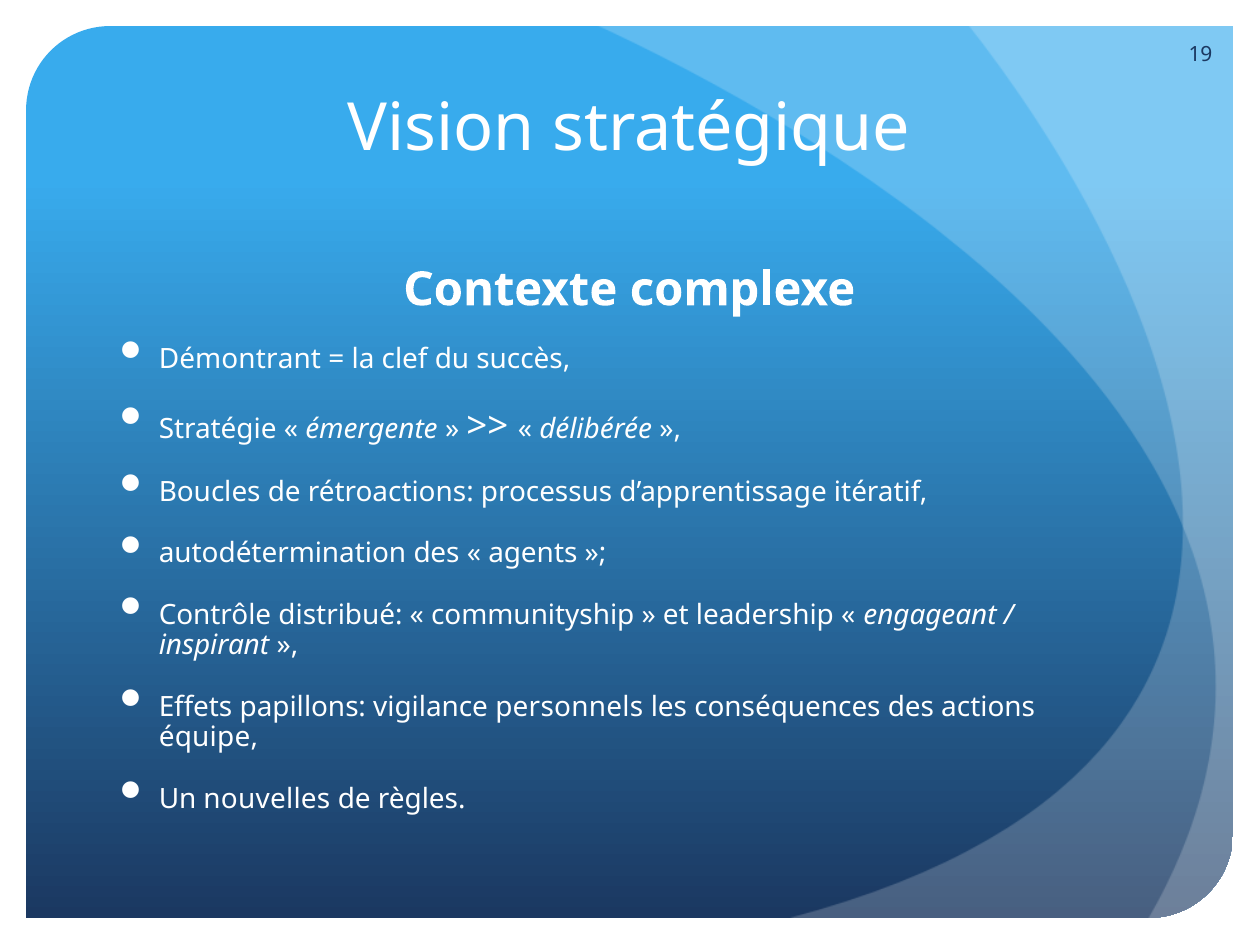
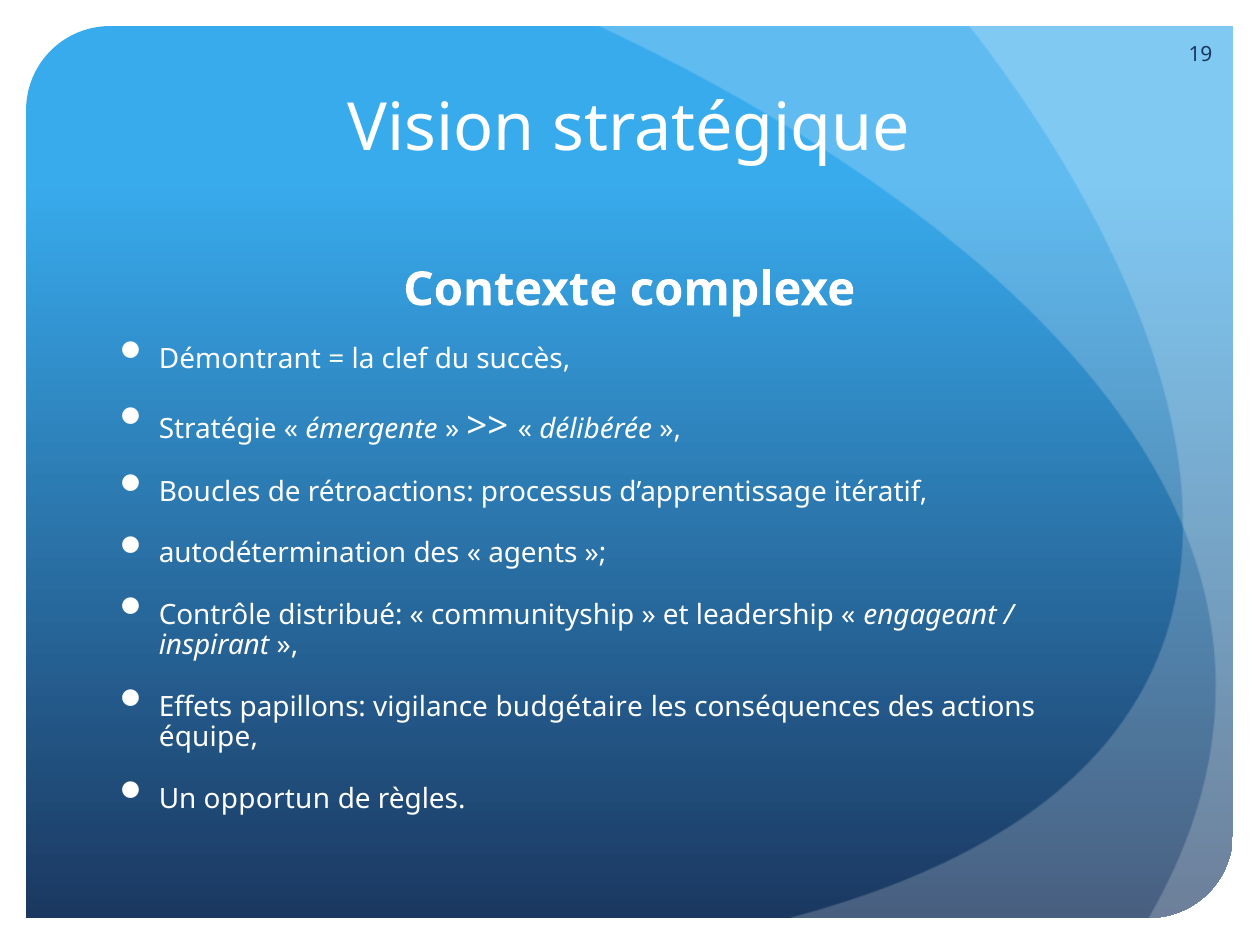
personnels: personnels -> budgétaire
nouvelles: nouvelles -> opportun
